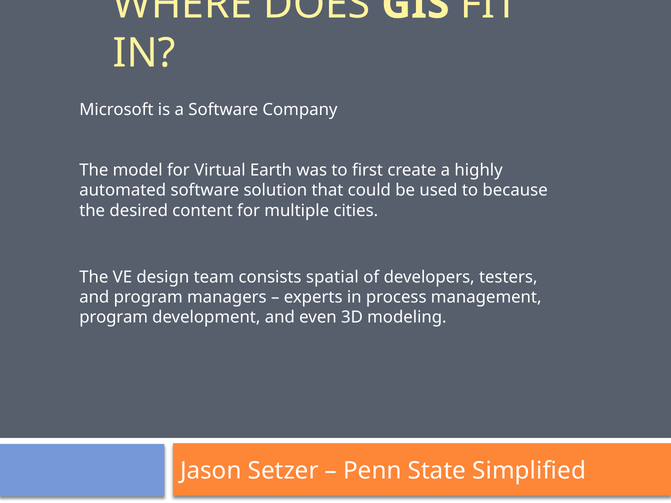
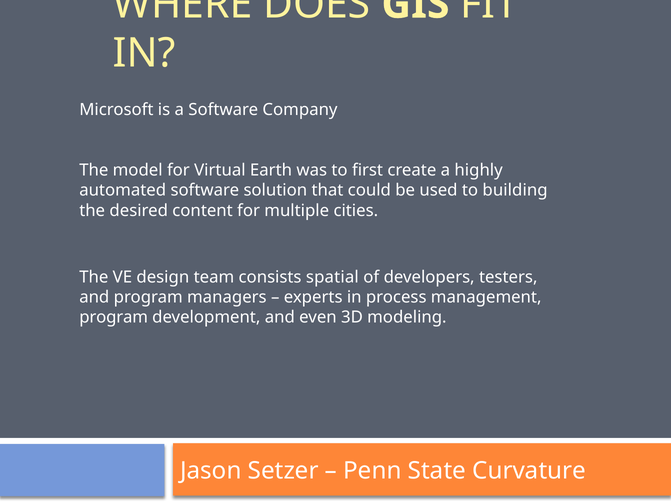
because: because -> building
Simplified: Simplified -> Curvature
